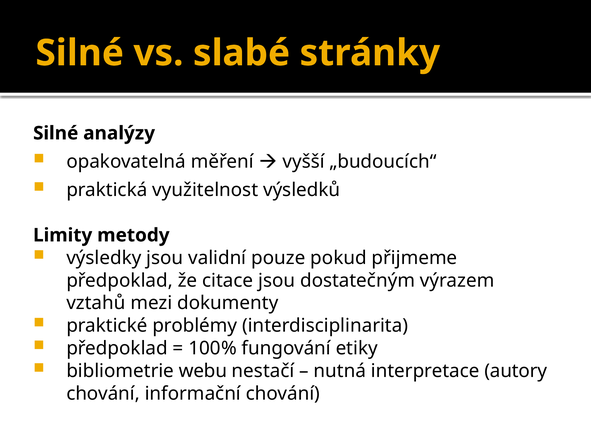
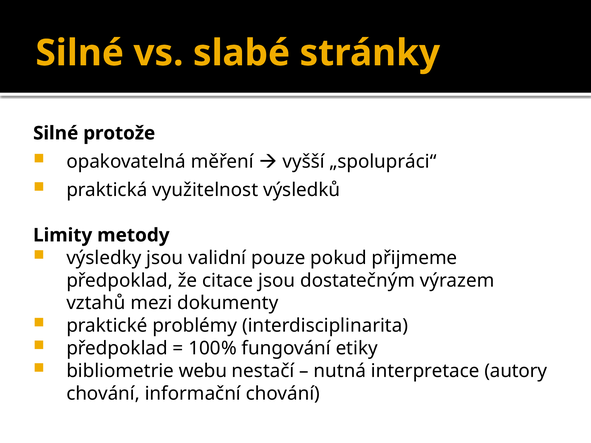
analýzy: analýzy -> protože
„budoucích“: „budoucích“ -> „spolupráci“
